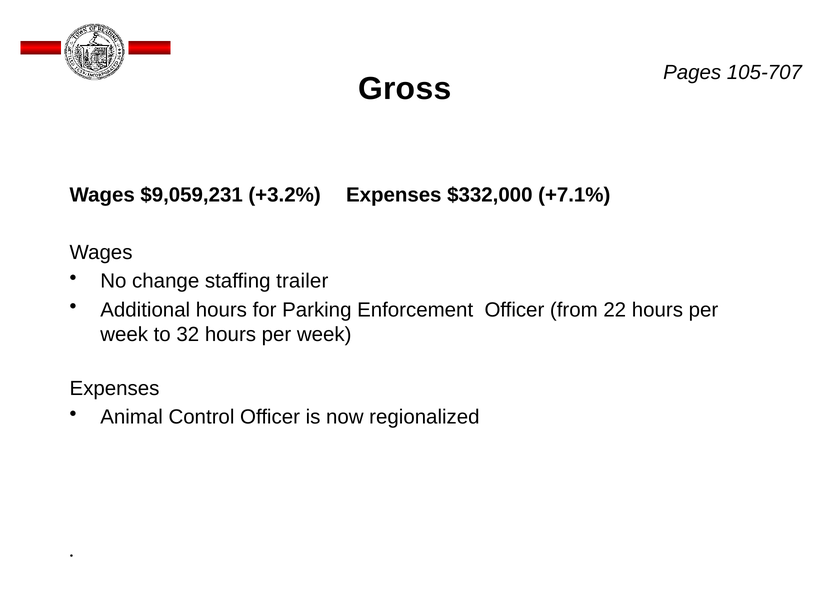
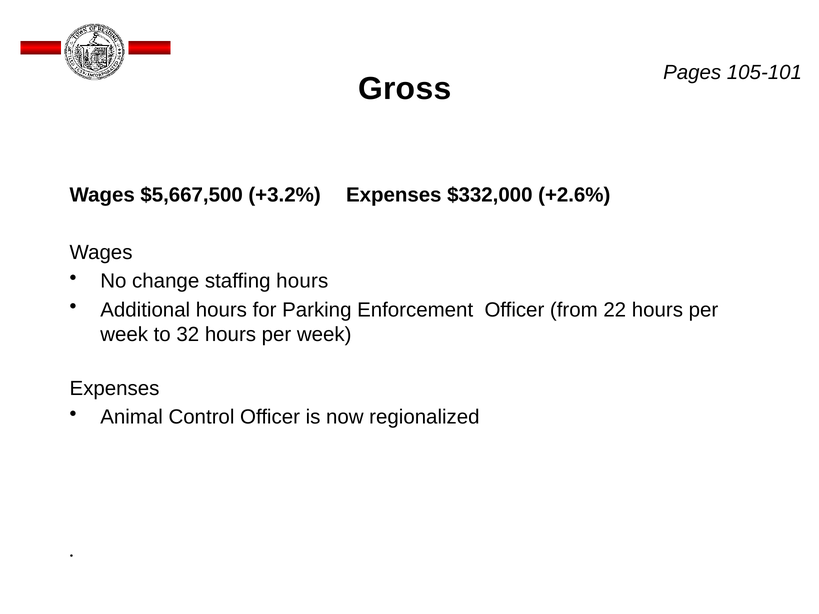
105-707: 105-707 -> 105-101
$9,059,231: $9,059,231 -> $5,667,500
+7.1%: +7.1% -> +2.6%
staffing trailer: trailer -> hours
